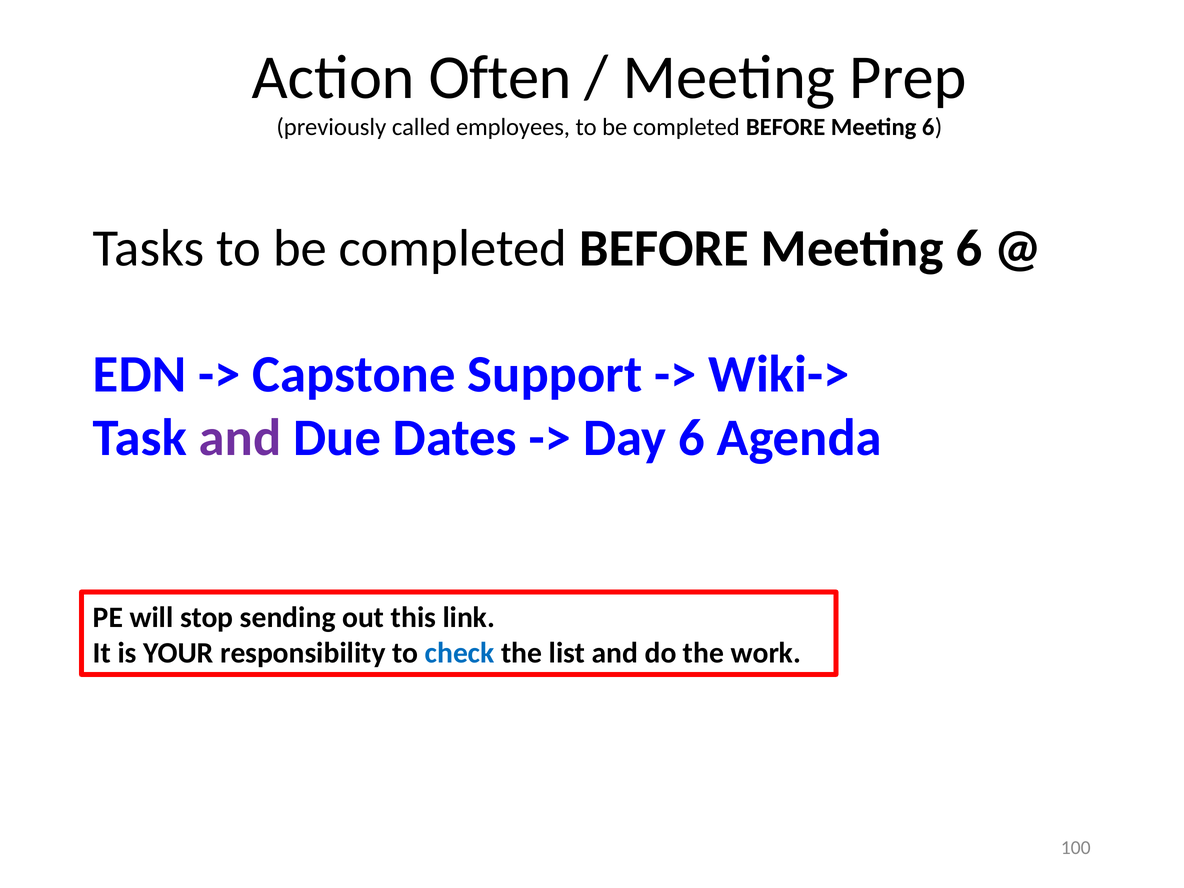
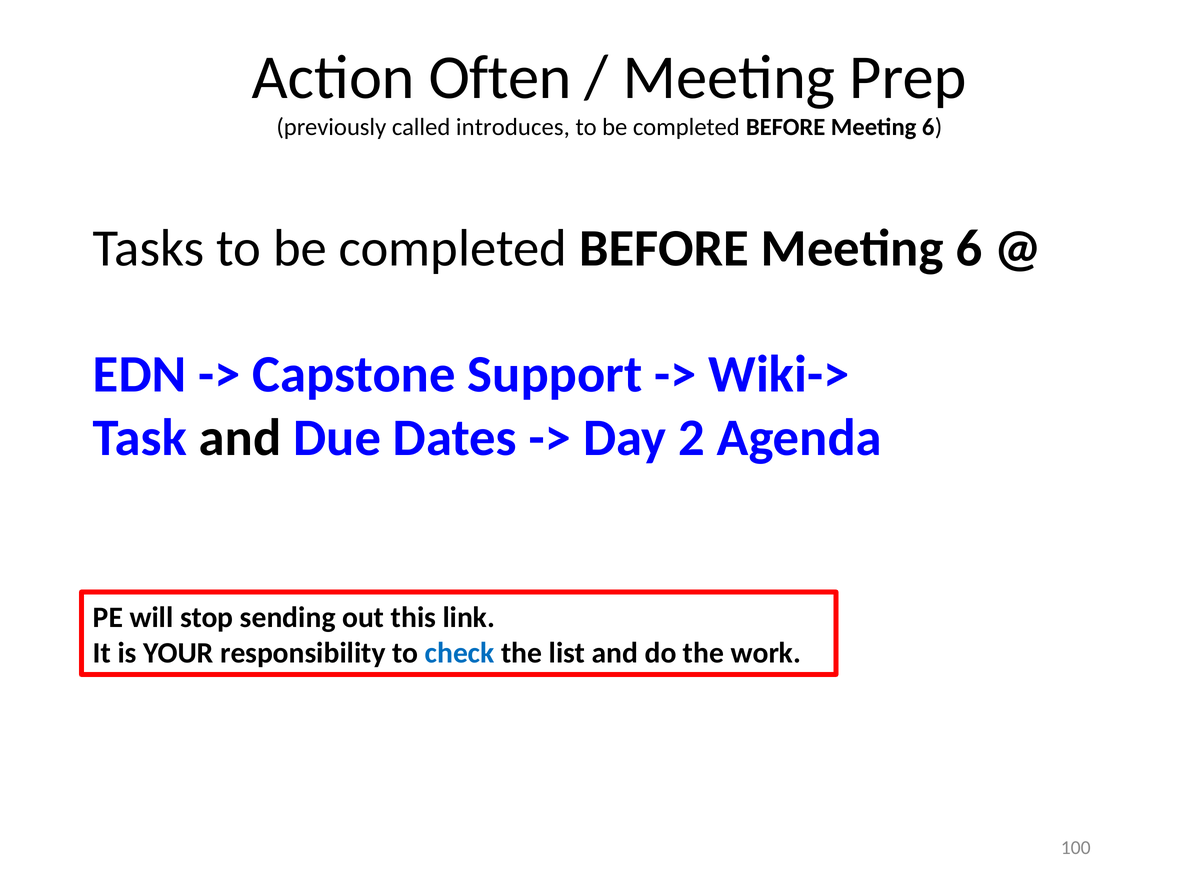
employees: employees -> introduces
and at (240, 438) colour: purple -> black
Day 6: 6 -> 2
